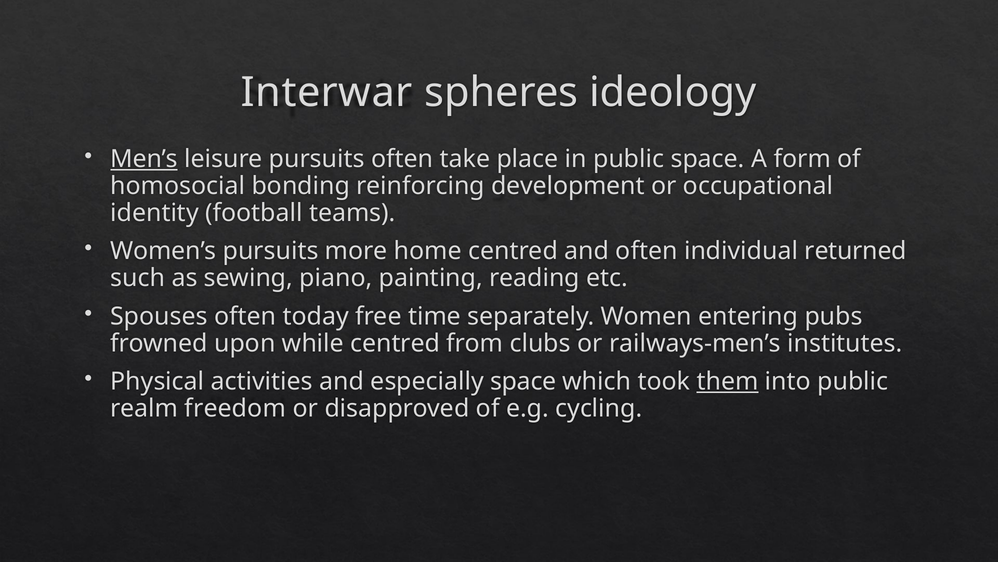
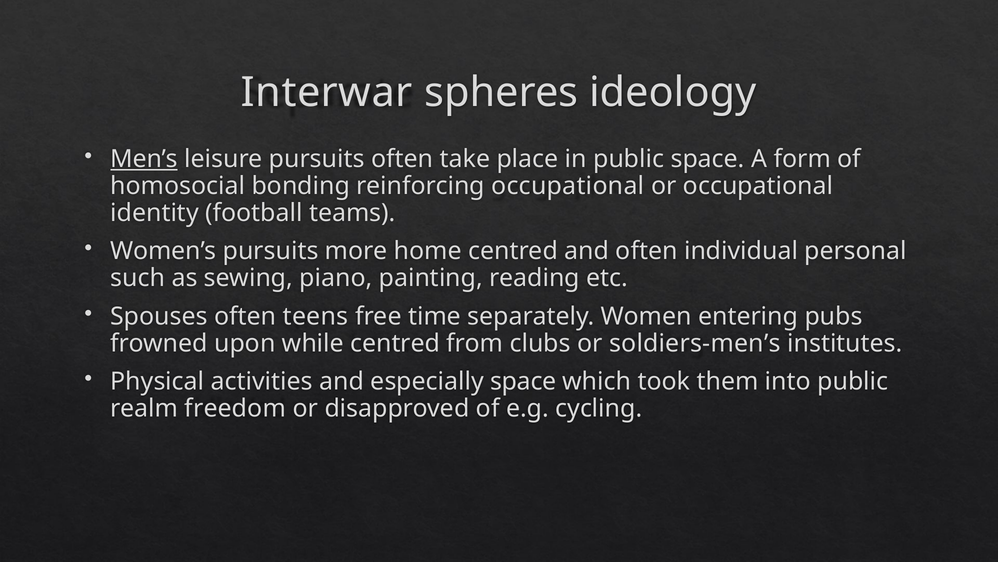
reinforcing development: development -> occupational
returned: returned -> personal
today: today -> teens
railways-men’s: railways-men’s -> soldiers-men’s
them underline: present -> none
